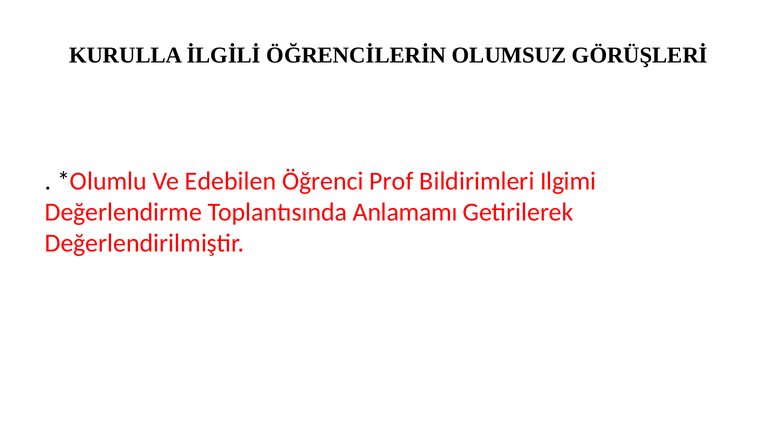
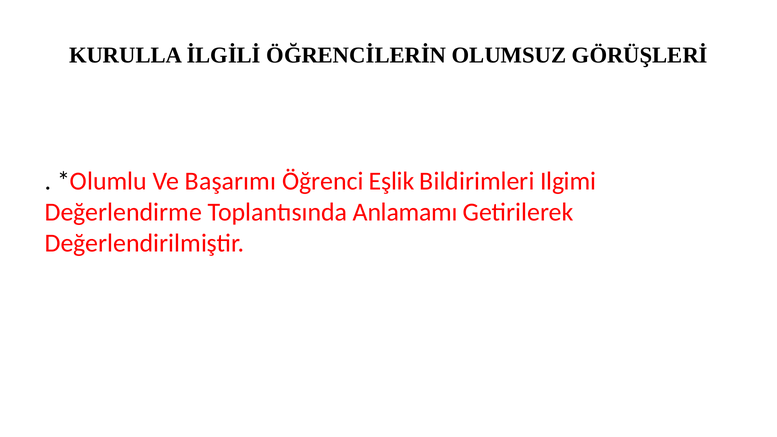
Edebilen: Edebilen -> Başarımı
Prof: Prof -> Eşlik
